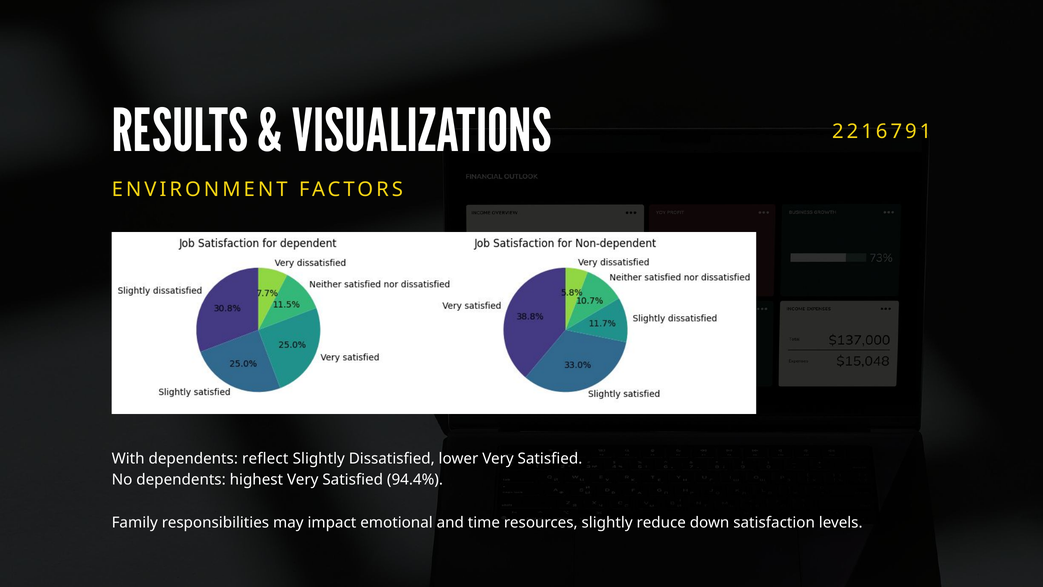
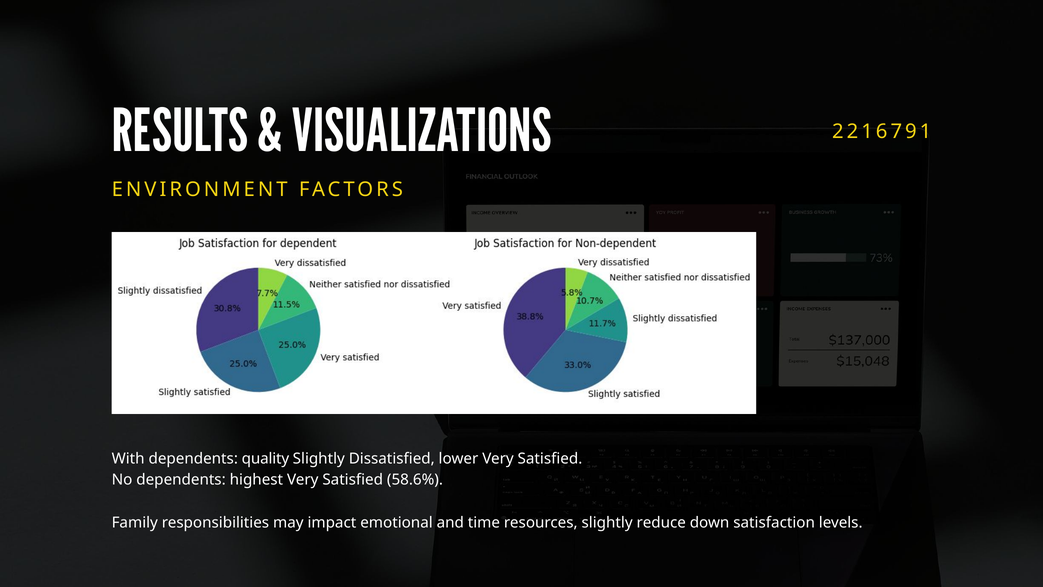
reflect: reflect -> quality
94.4%: 94.4% -> 58.6%
